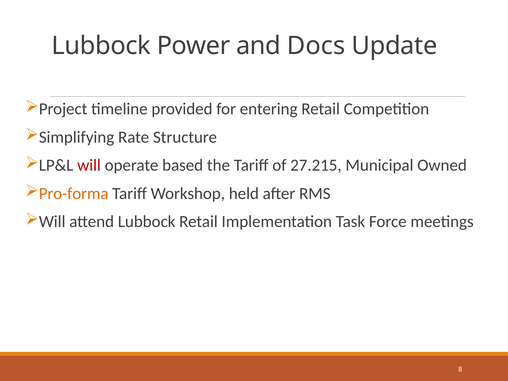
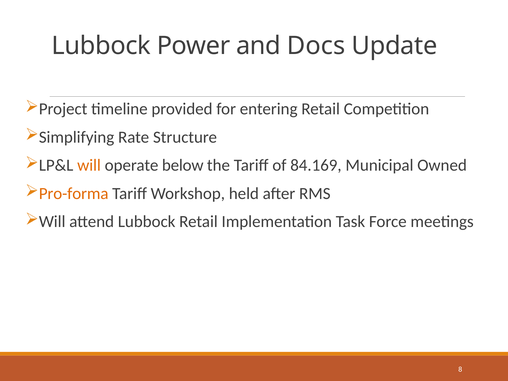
will at (89, 165) colour: red -> orange
based: based -> below
27.215: 27.215 -> 84.169
